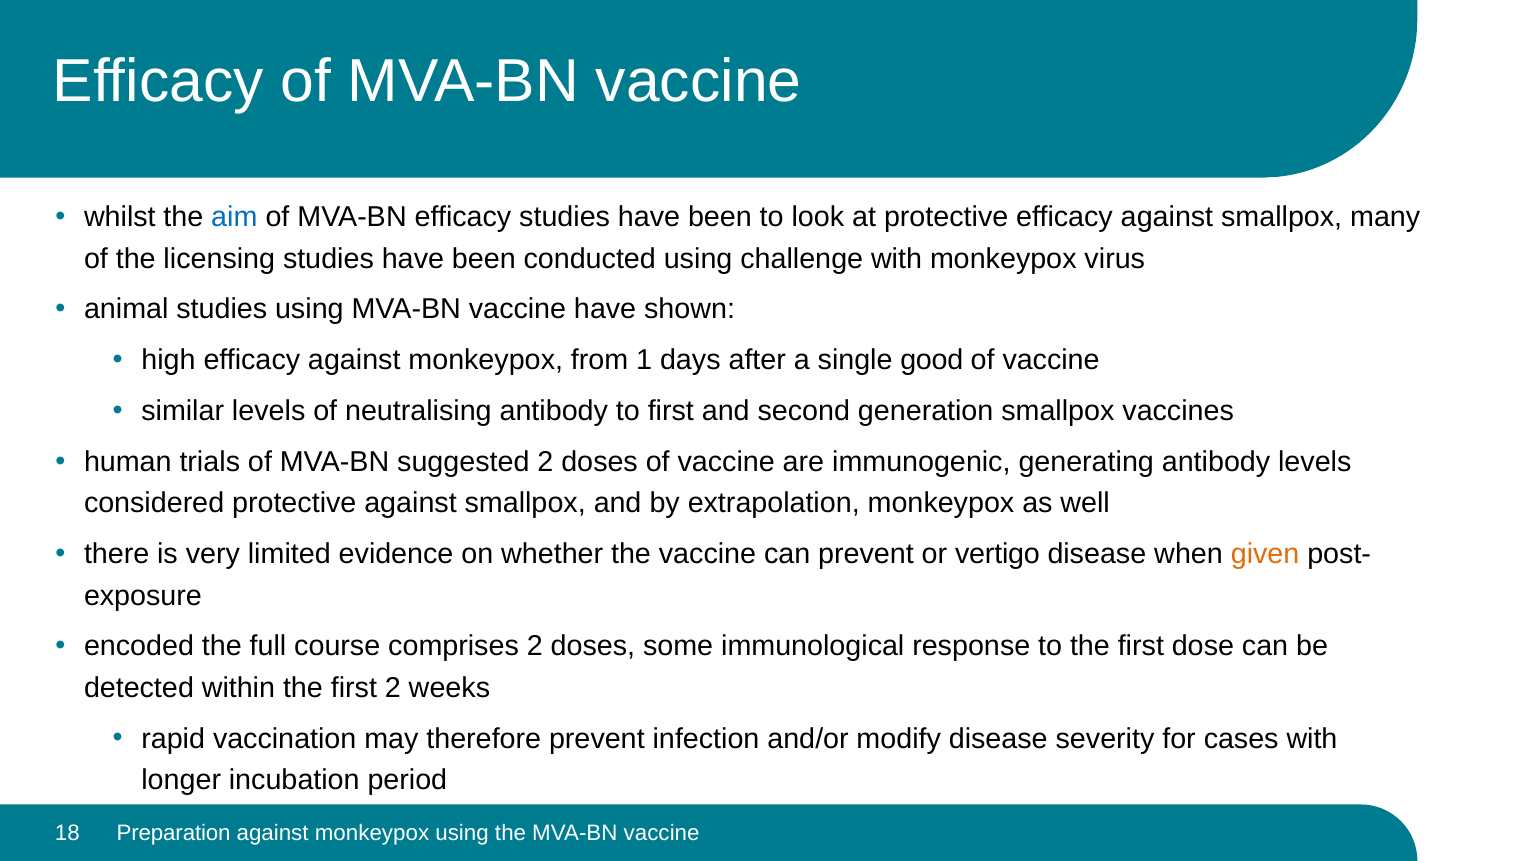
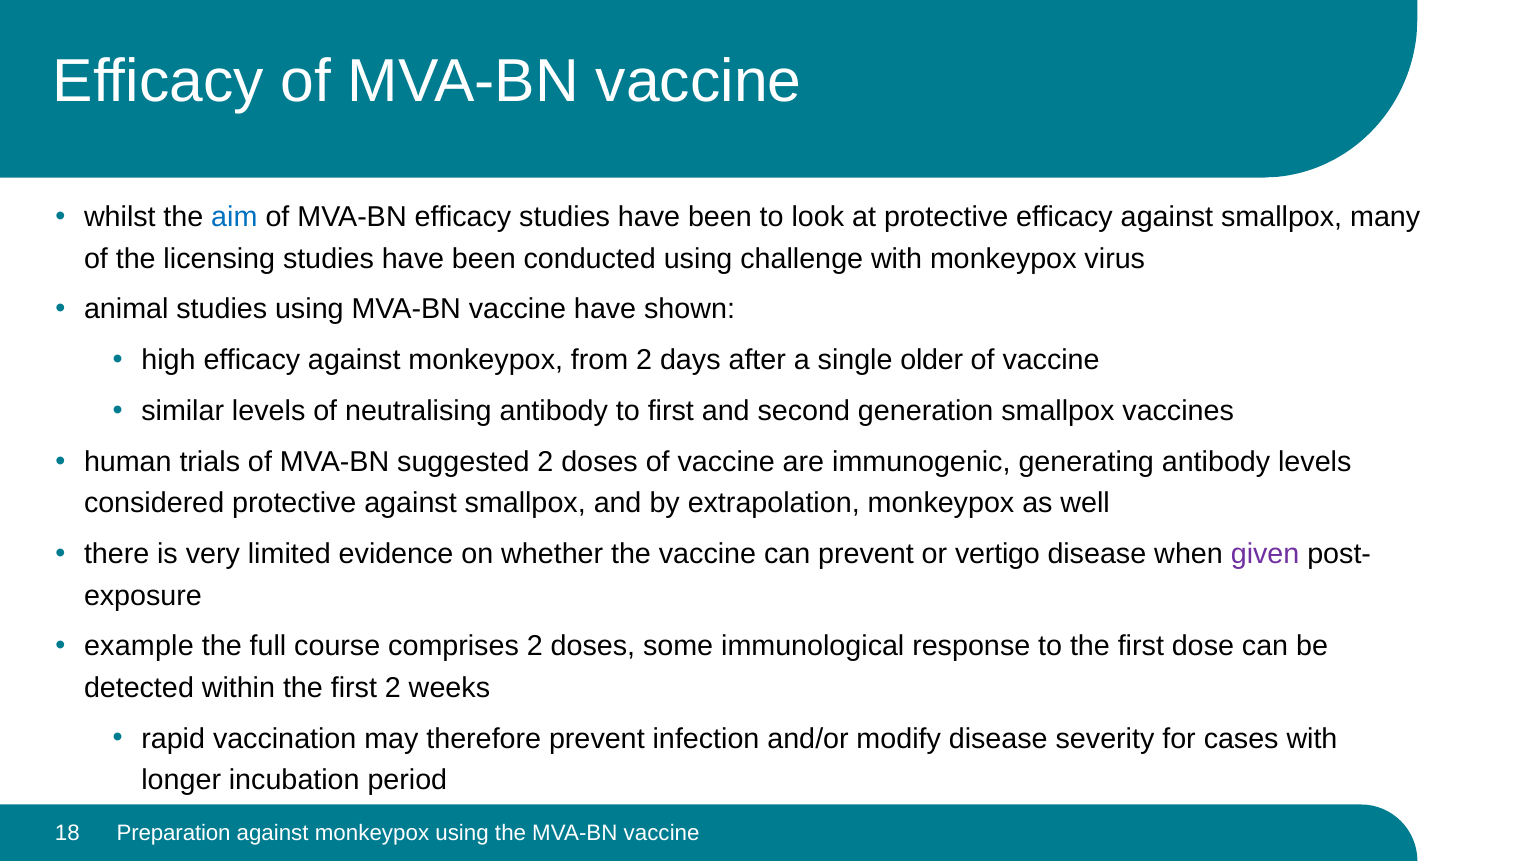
from 1: 1 -> 2
good: good -> older
given colour: orange -> purple
encoded: encoded -> example
